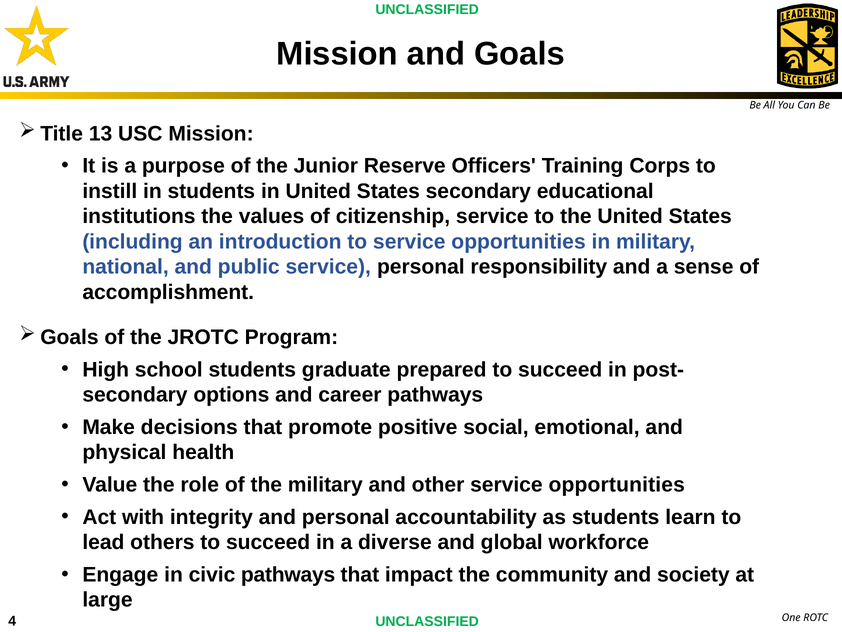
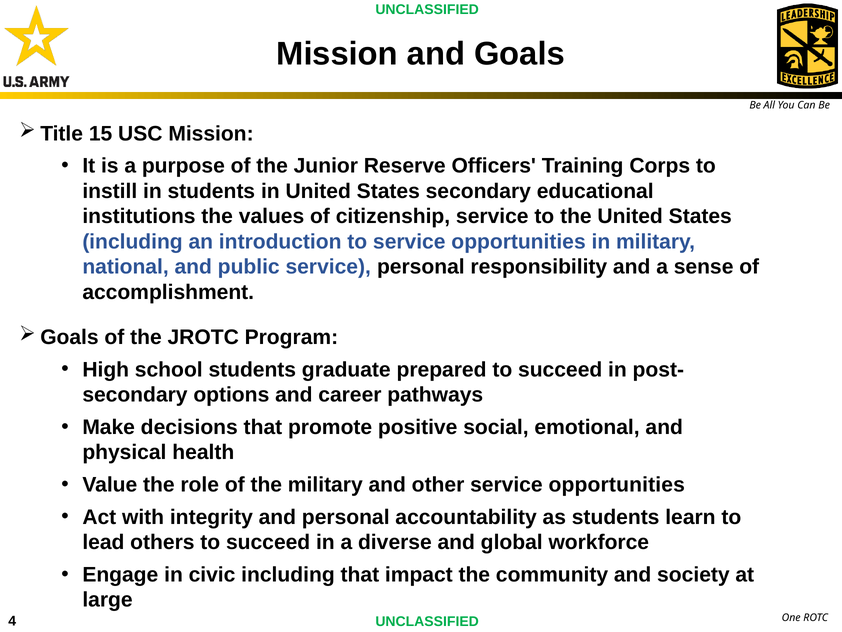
13: 13 -> 15
civic pathways: pathways -> including
